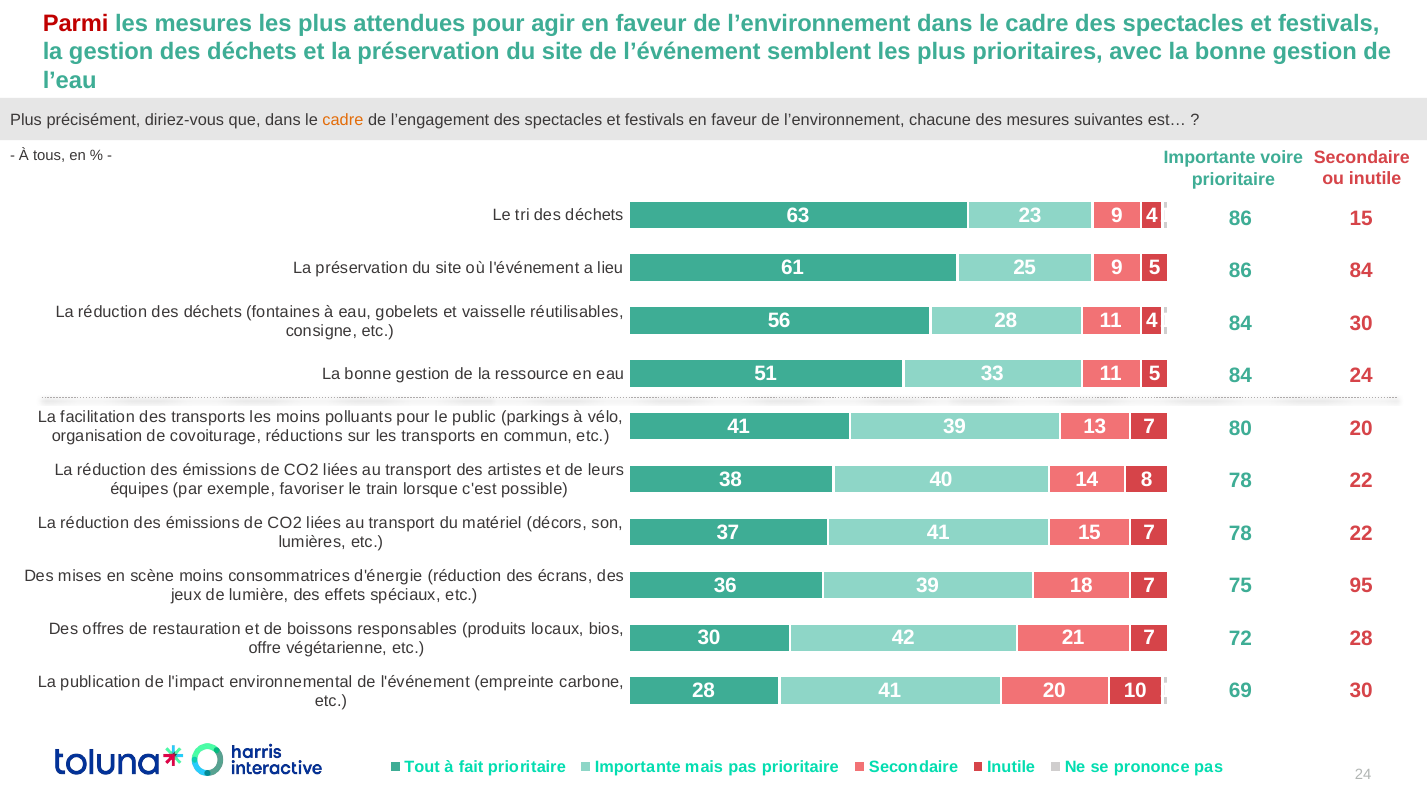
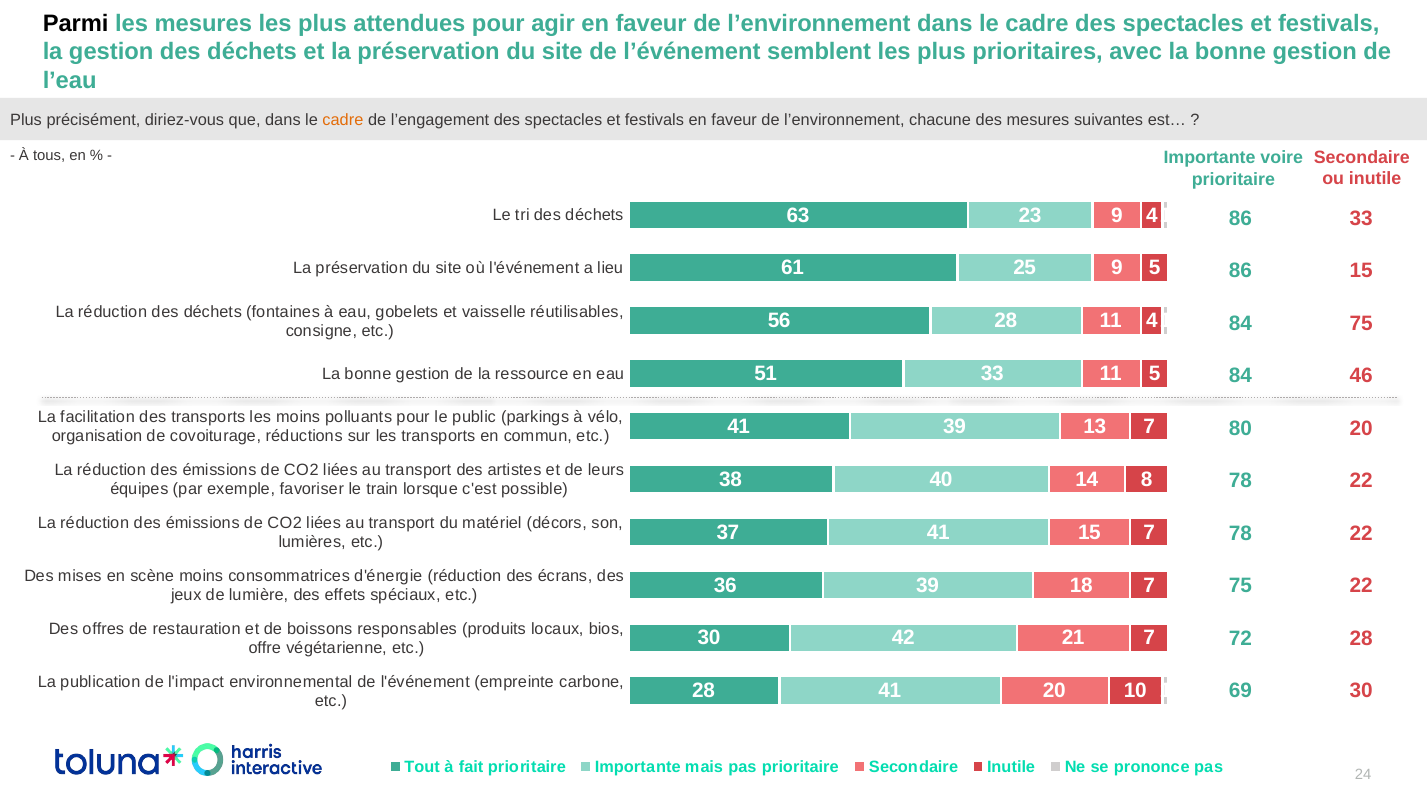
Parmi colour: red -> black
86 15: 15 -> 33
86 84: 84 -> 15
84 30: 30 -> 75
84 24: 24 -> 46
75 95: 95 -> 22
